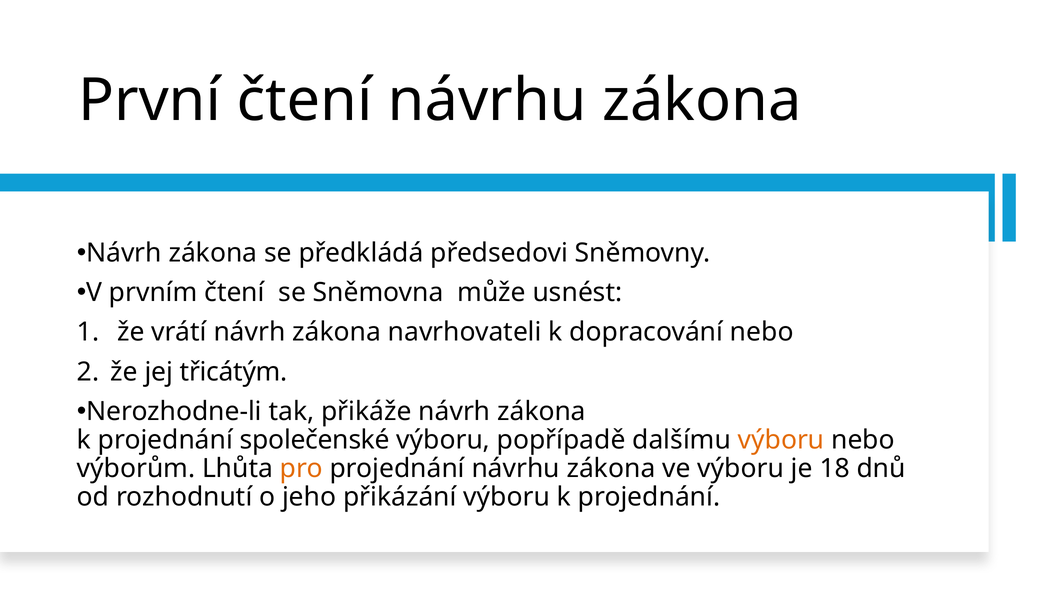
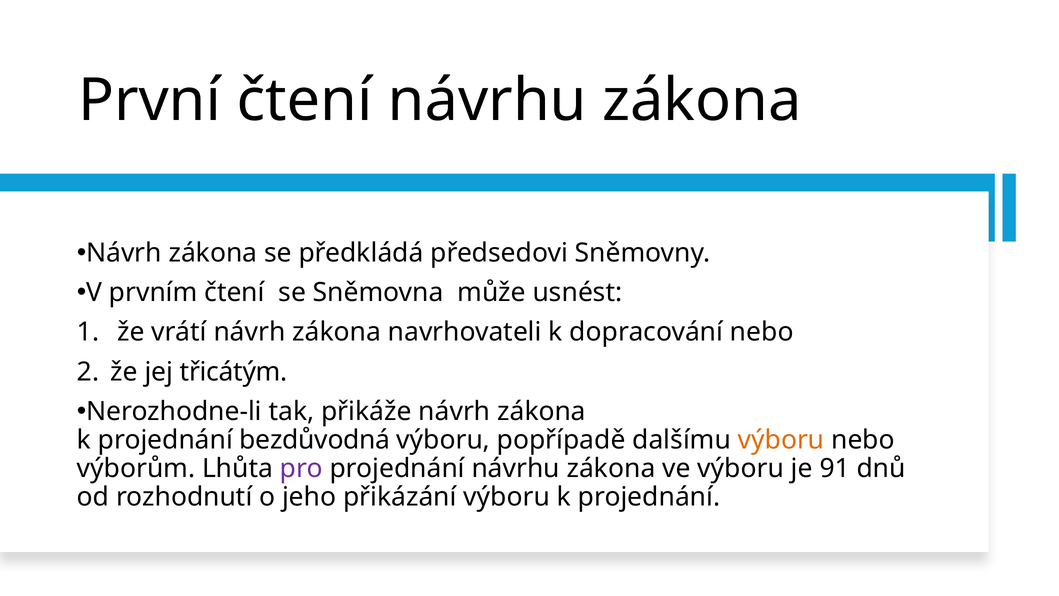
společenské: společenské -> bezdůvodná
pro colour: orange -> purple
18: 18 -> 91
